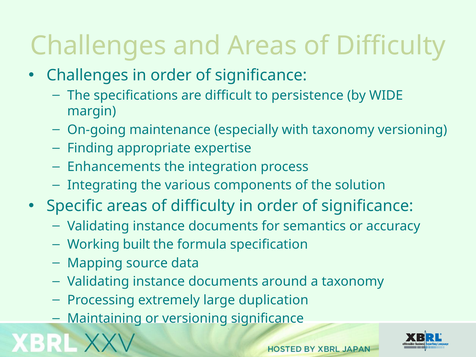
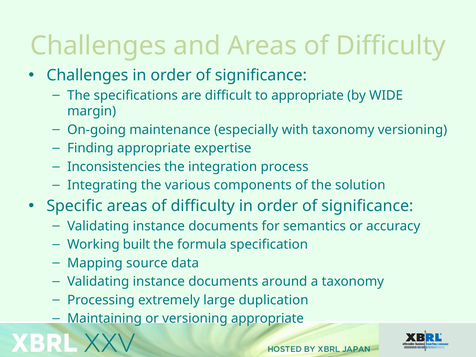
to persistence: persistence -> appropriate
Enhancements: Enhancements -> Inconsistencies
versioning significance: significance -> appropriate
